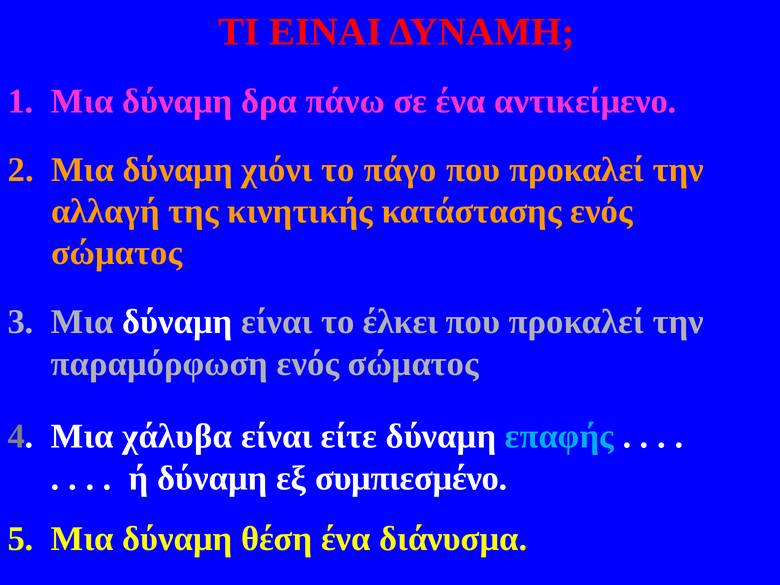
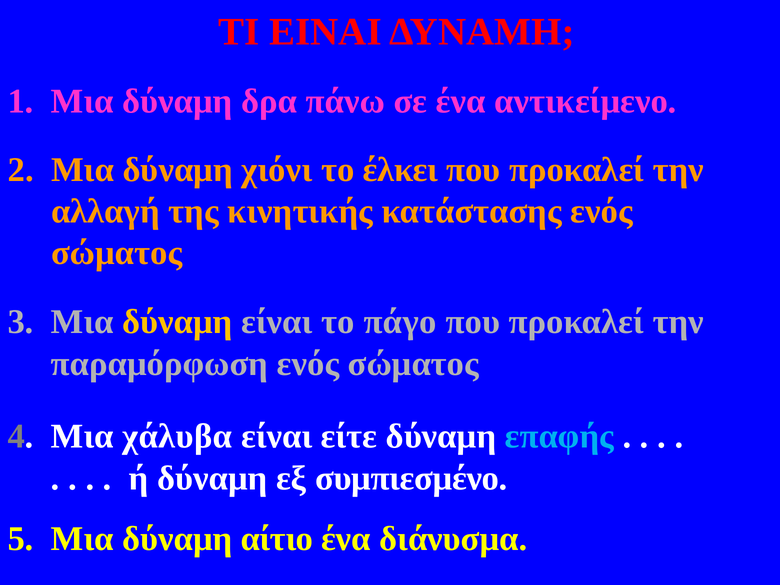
πάγο: πάγο -> έλκει
δύναμη at (177, 322) colour: white -> yellow
έλκει: έλκει -> πάγο
θέση: θέση -> αίτιο
